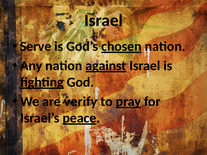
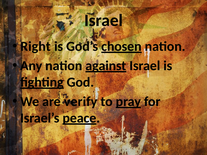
Serve: Serve -> Right
